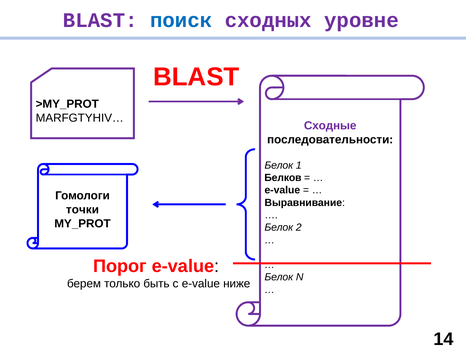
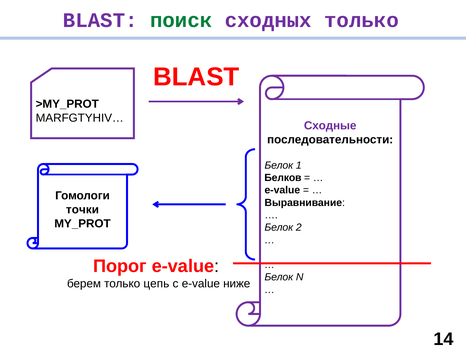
поиск colour: blue -> green
сходных уровне: уровне -> только
быть: быть -> цепь
